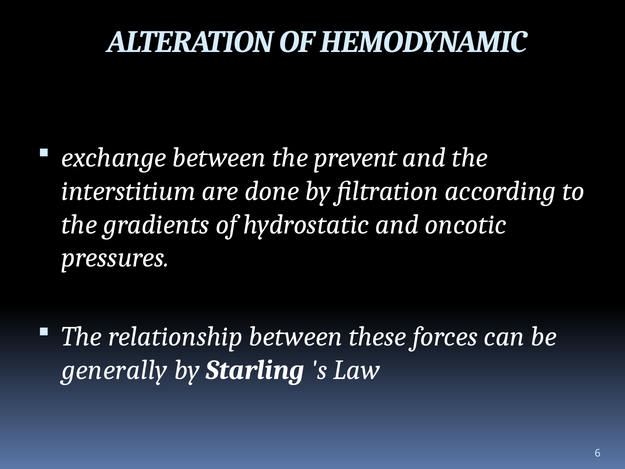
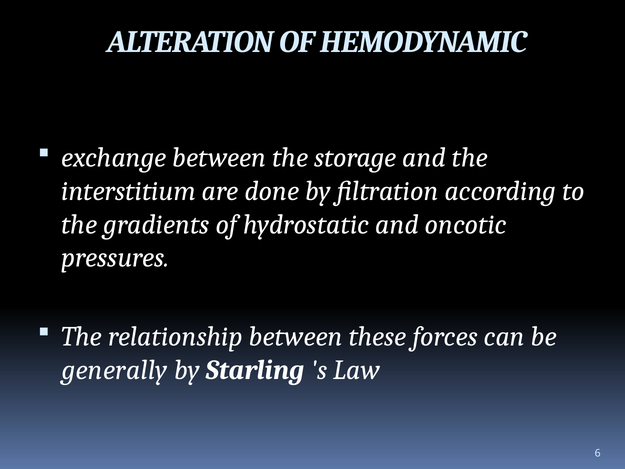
prevent: prevent -> storage
